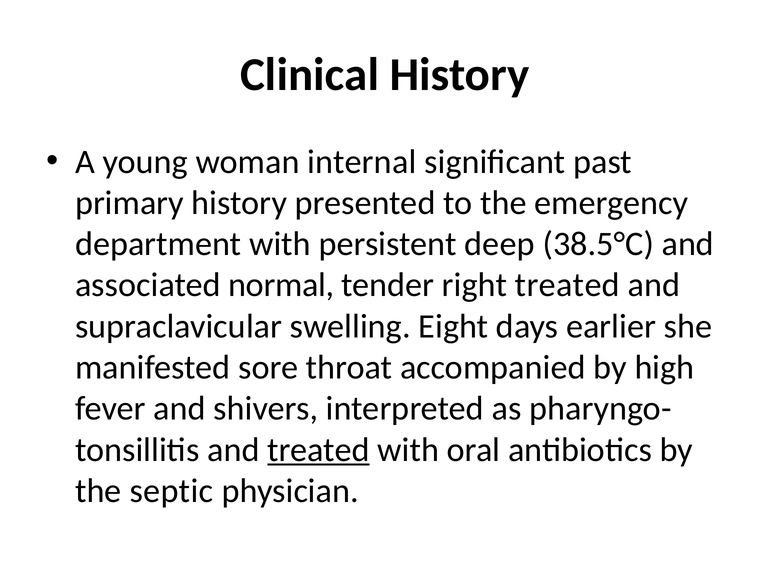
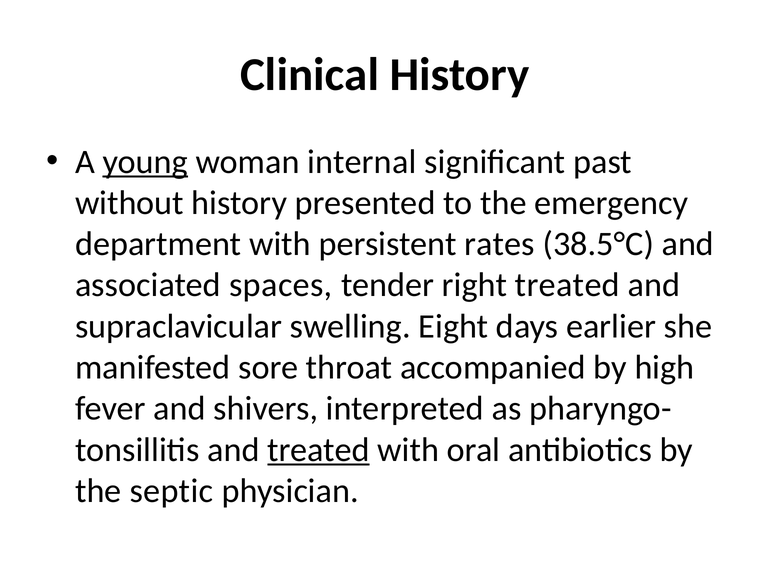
young underline: none -> present
primary: primary -> without
deep: deep -> rates
normal: normal -> spaces
